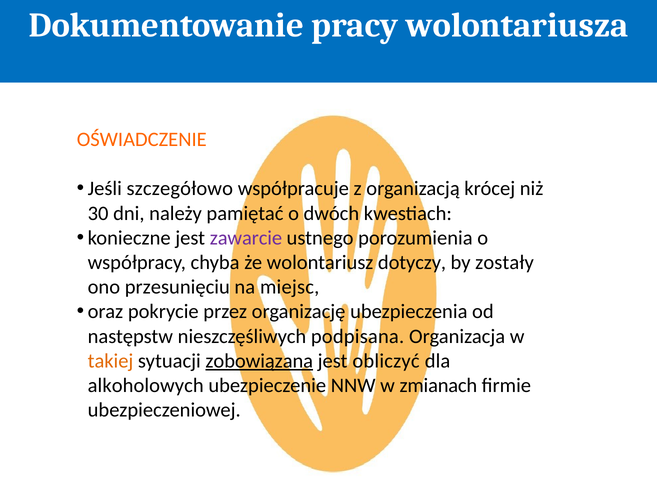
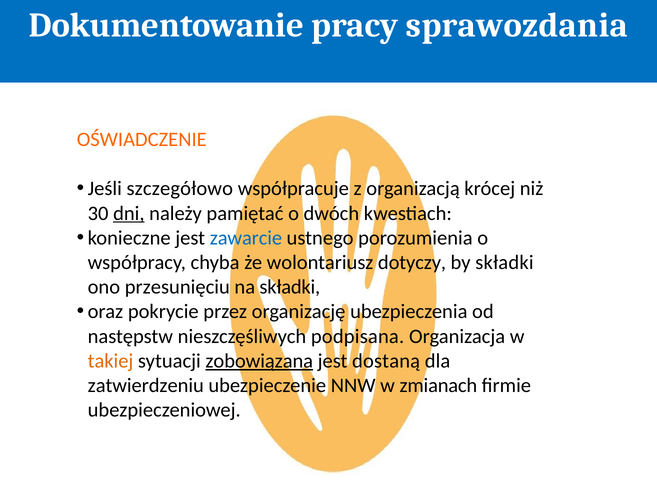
wolontariusza: wolontariusza -> sprawozdania
dni underline: none -> present
zawarcie colour: purple -> blue
by zostały: zostały -> składki
na miejsc: miejsc -> składki
obliczyć: obliczyć -> dostaną
alkoholowych: alkoholowych -> zatwierdzeniu
